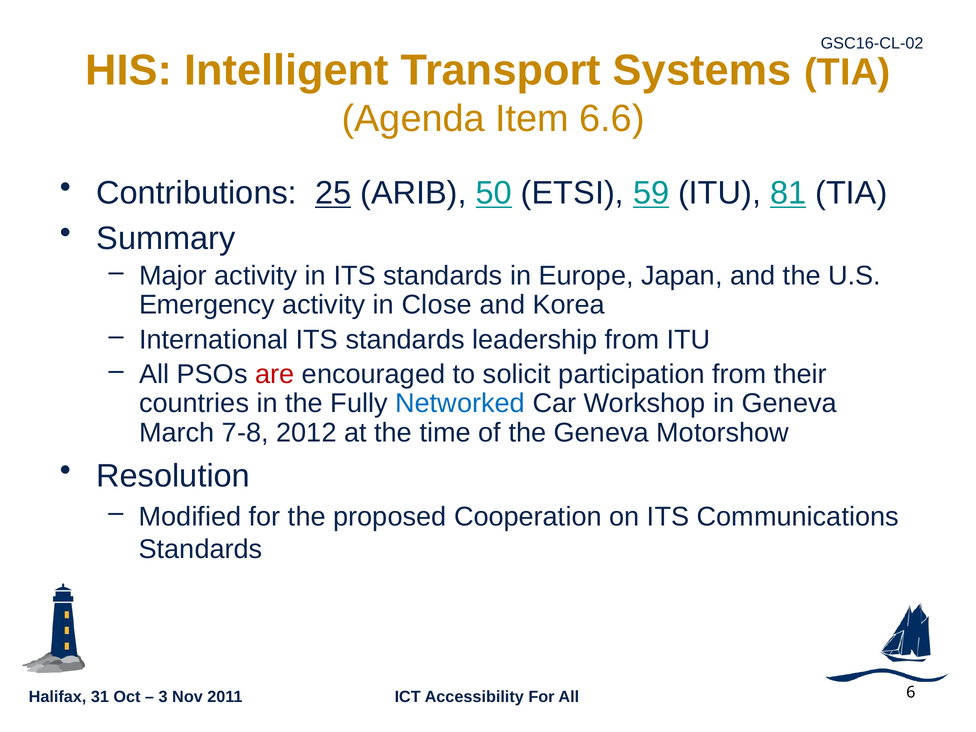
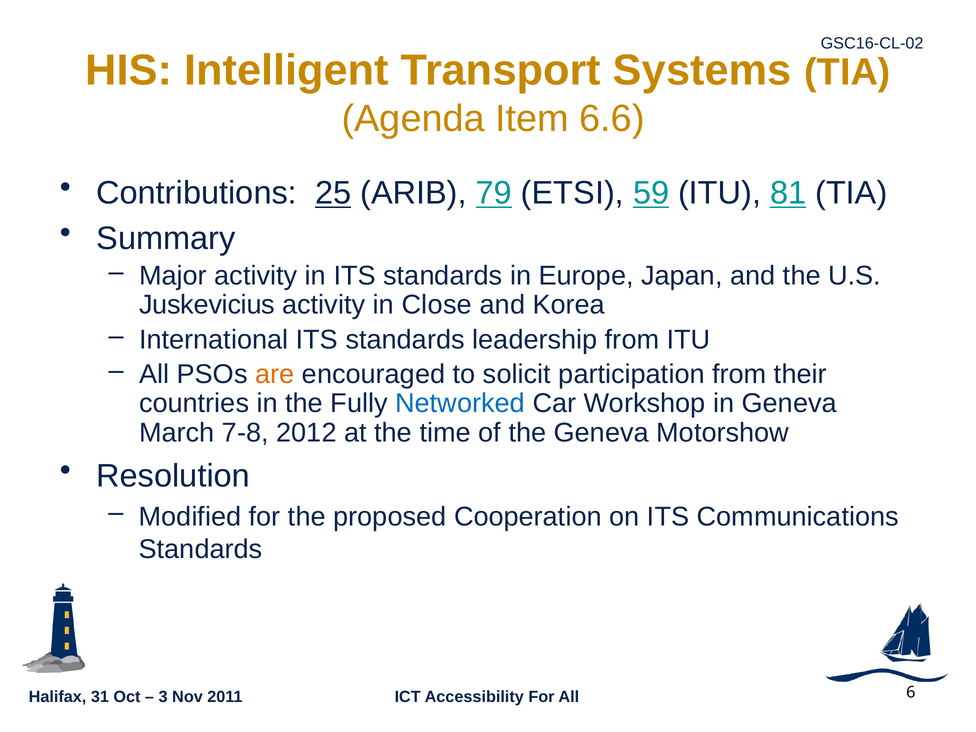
50: 50 -> 79
Emergency: Emergency -> Juskevicius
are colour: red -> orange
